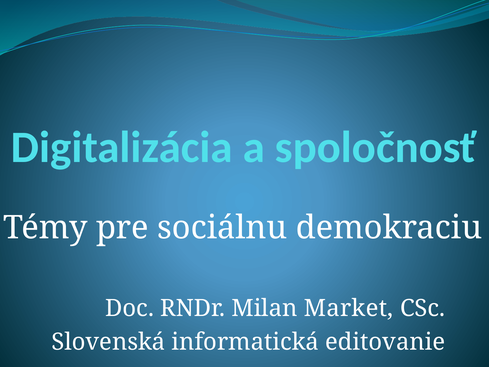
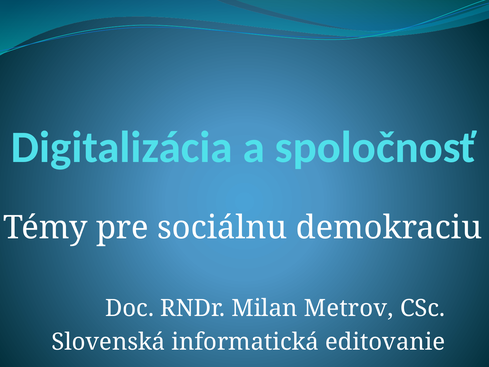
Market: Market -> Metrov
